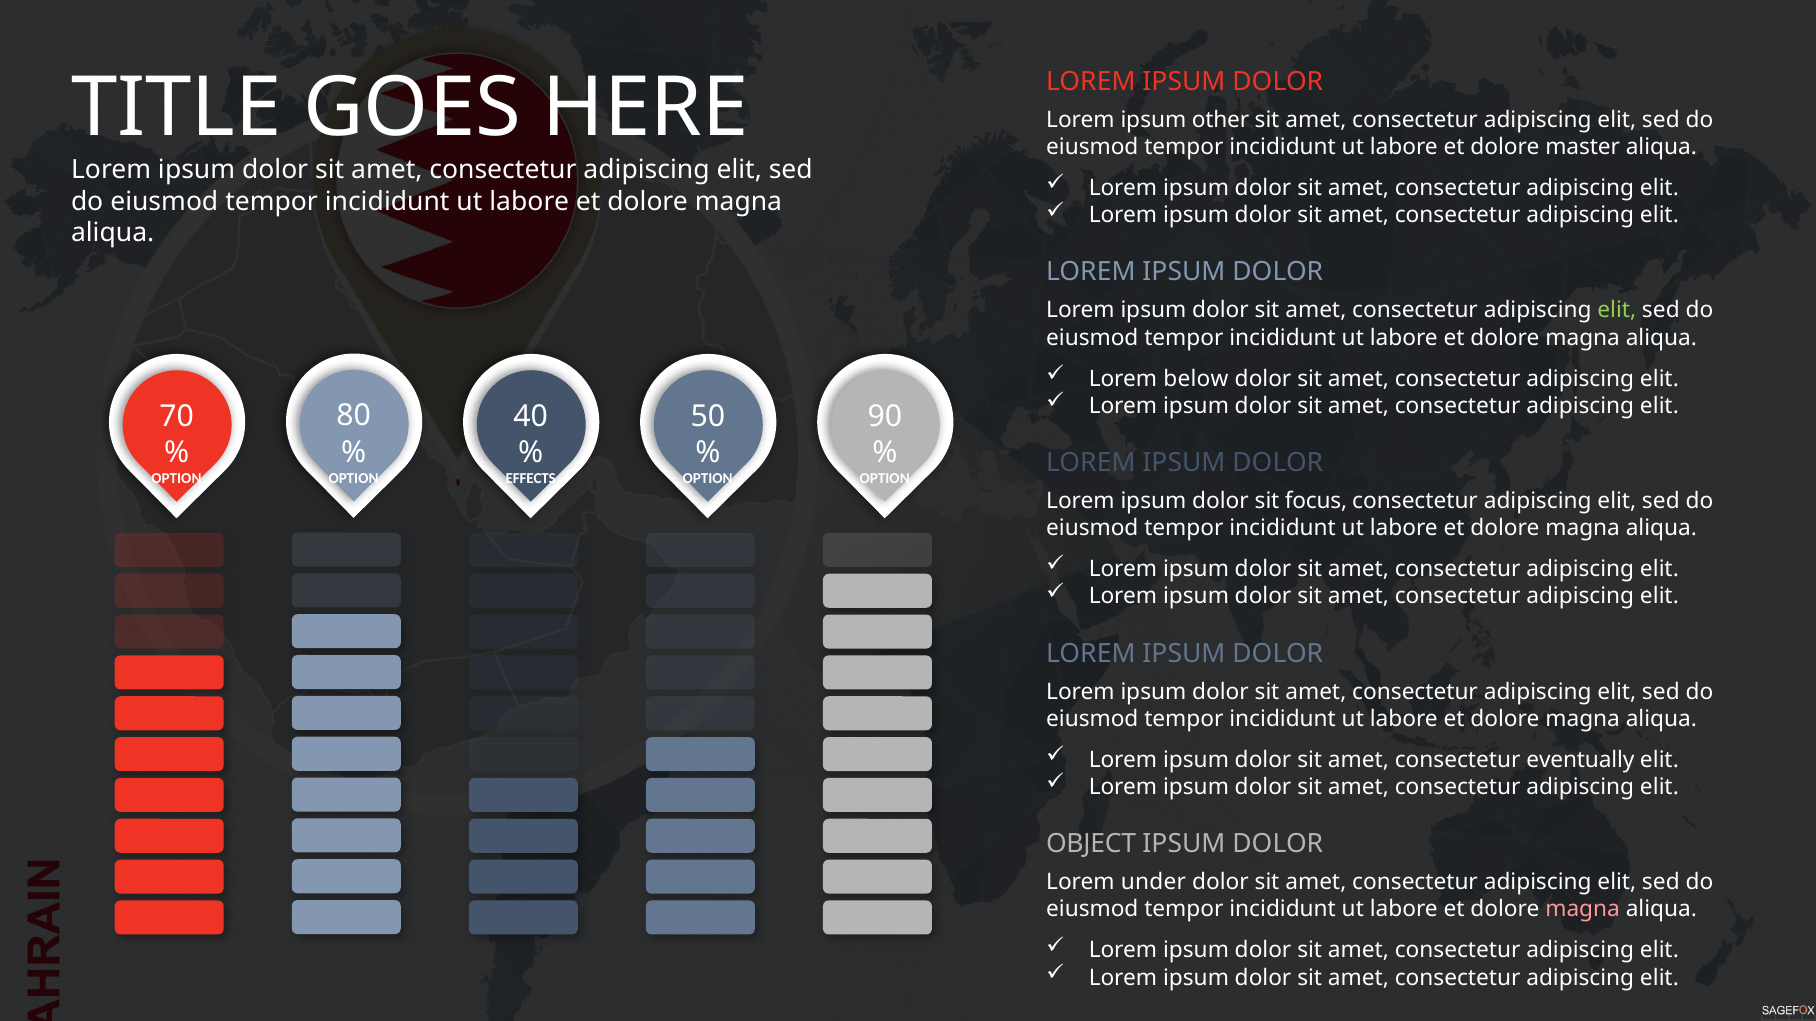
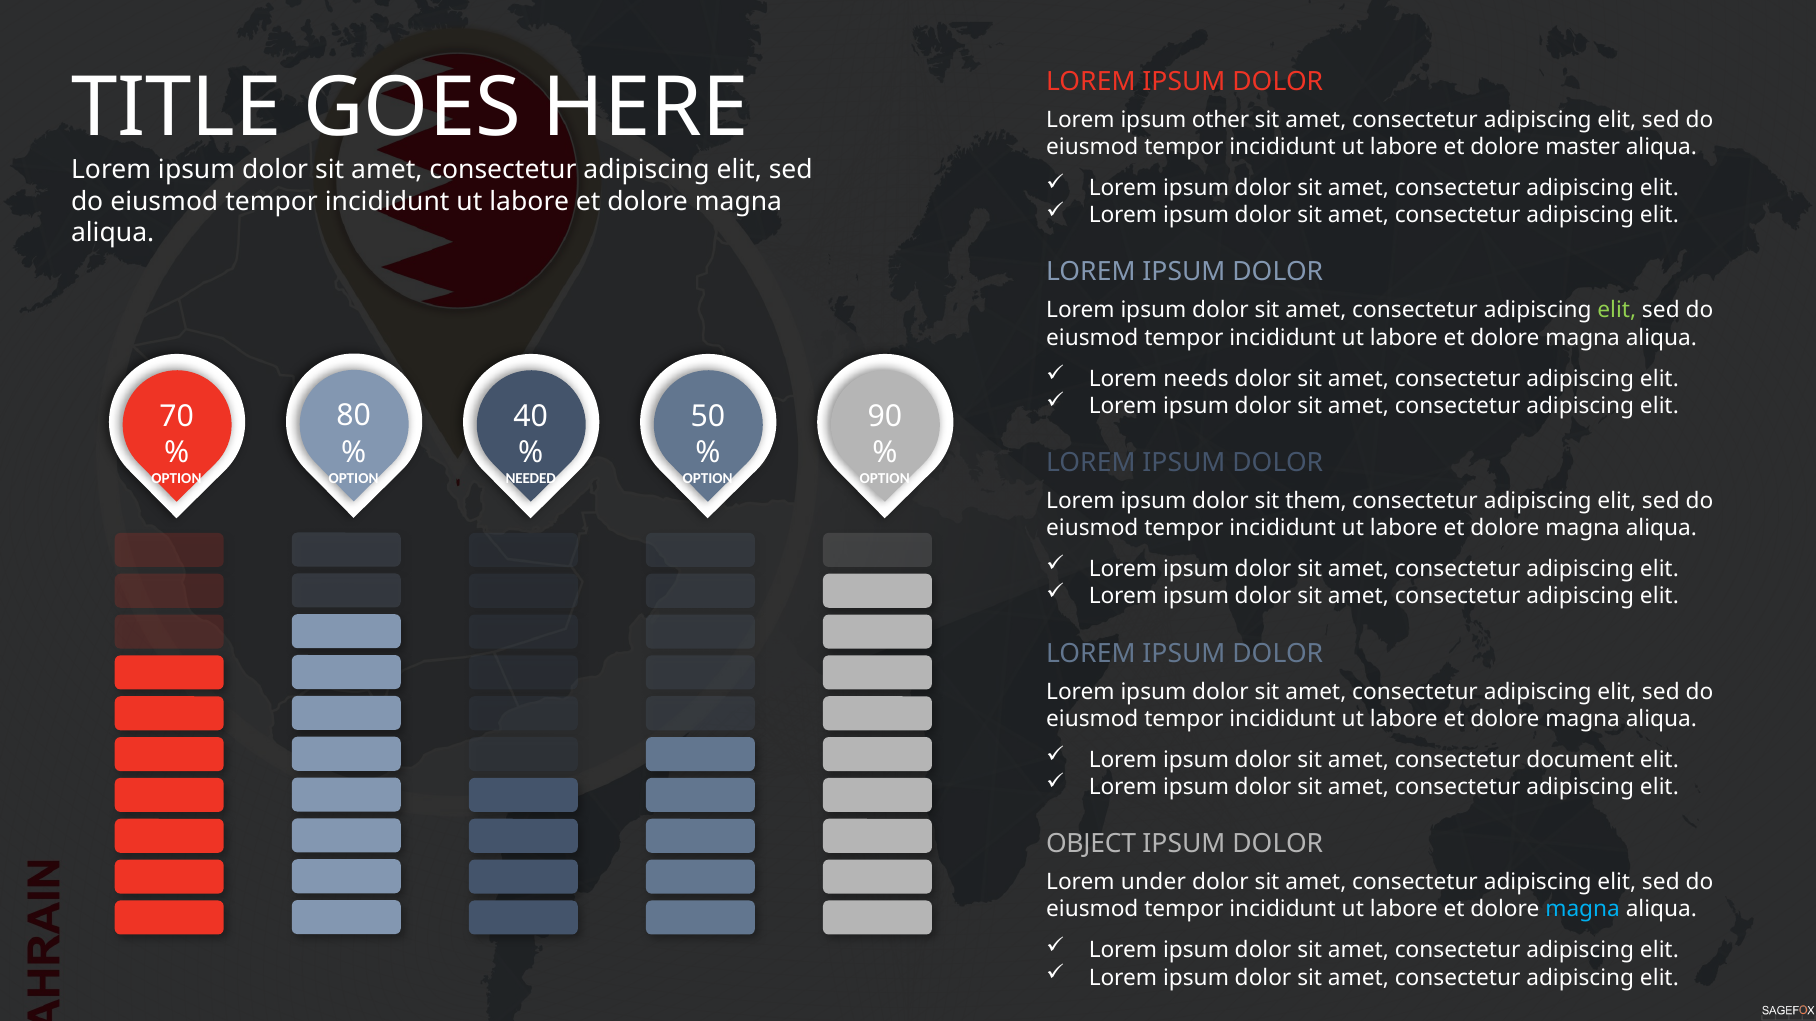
below: below -> needs
EFFECTS: EFFECTS -> NEEDED
focus: focus -> them
eventually: eventually -> document
magna at (1583, 910) colour: pink -> light blue
